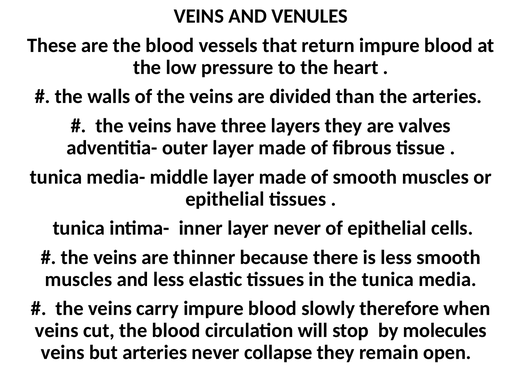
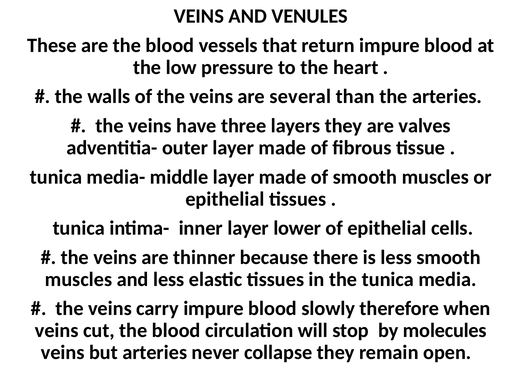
divided: divided -> several
layer never: never -> lower
